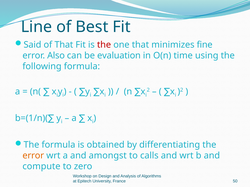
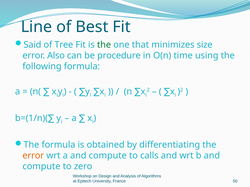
of That: That -> Tree
the at (104, 45) colour: red -> green
fine: fine -> size
evaluation: evaluation -> procedure
a and amongst: amongst -> compute
